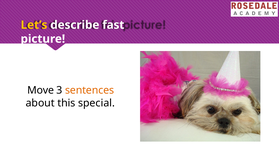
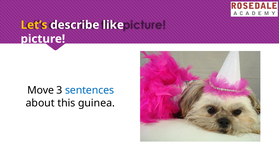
fast: fast -> like
sentences colour: orange -> blue
special: special -> guinea
